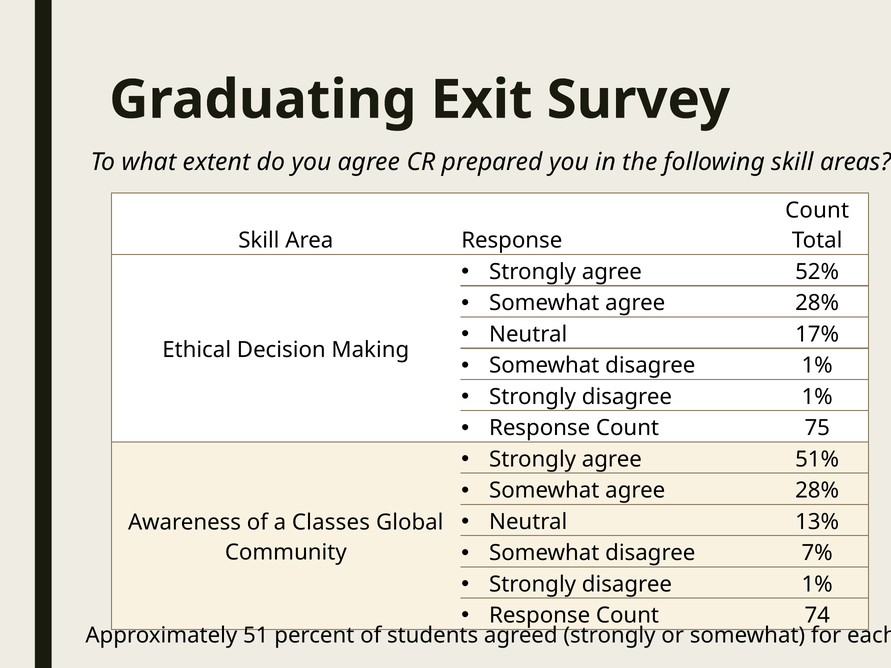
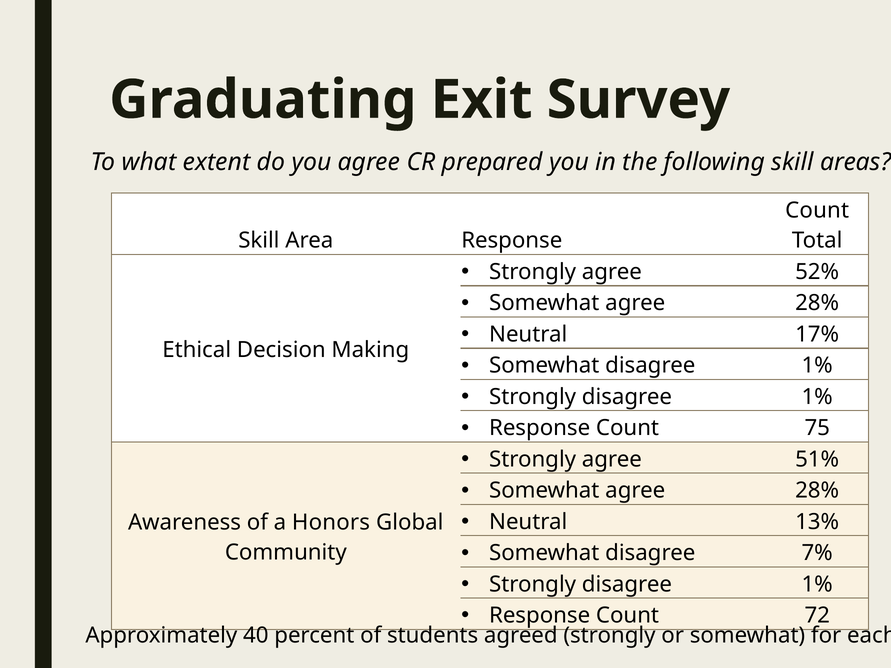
Classes: Classes -> Honors
74: 74 -> 72
51: 51 -> 40
